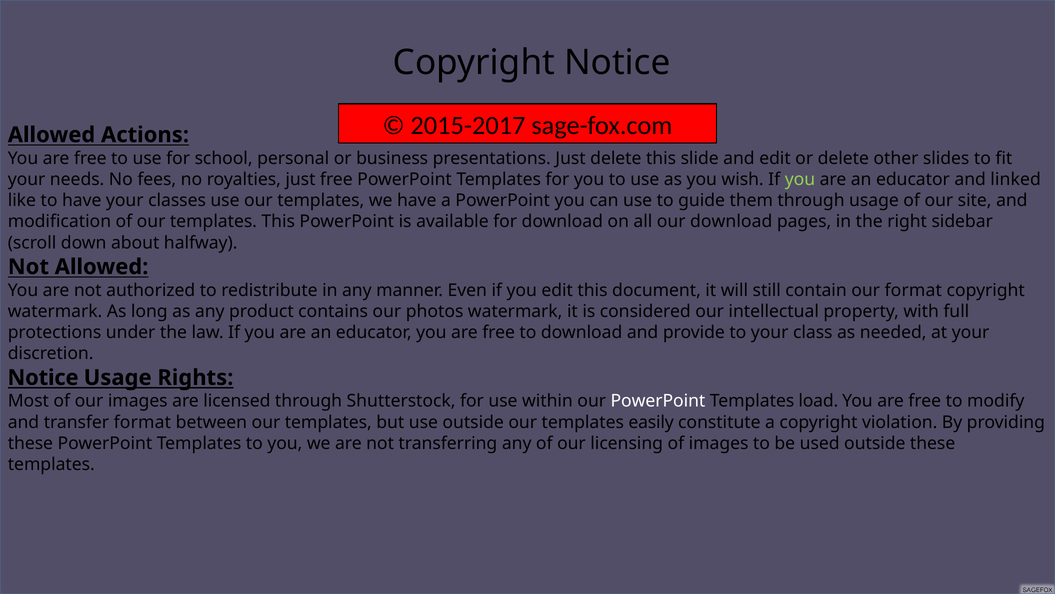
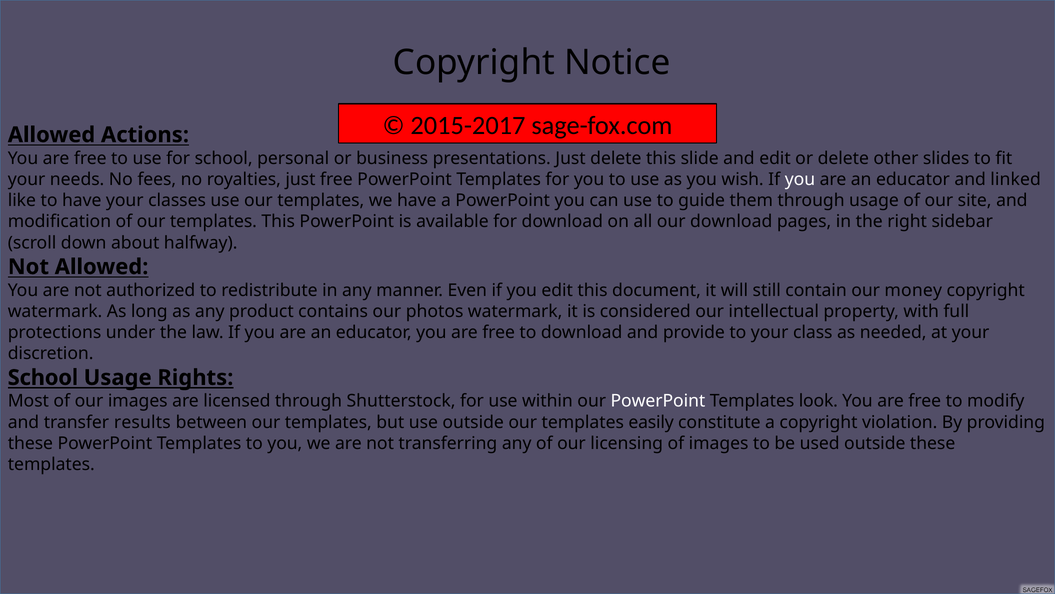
you at (800, 179) colour: light green -> white
our format: format -> money
Notice at (43, 377): Notice -> School
load: load -> look
transfer format: format -> results
